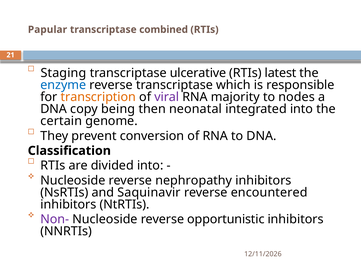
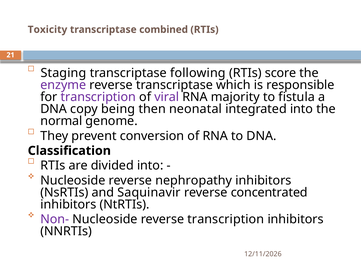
Papular: Papular -> Toxicity
ulcerative: ulcerative -> following
latest: latest -> score
enzyme colour: blue -> purple
transcription at (98, 97) colour: orange -> purple
nodes: nodes -> fistula
certain: certain -> normal
encountered: encountered -> concentrated
reverse opportunistic: opportunistic -> transcription
